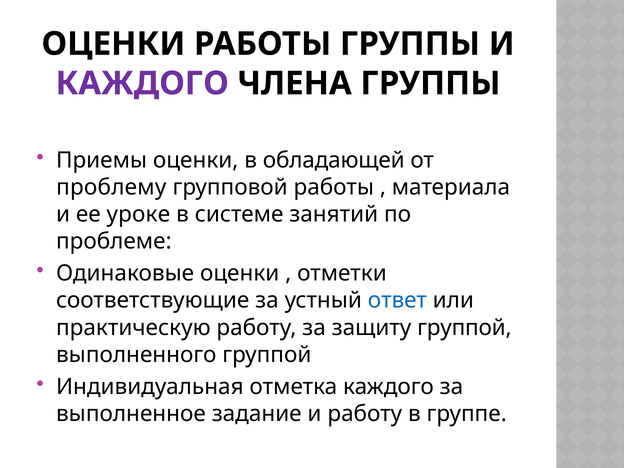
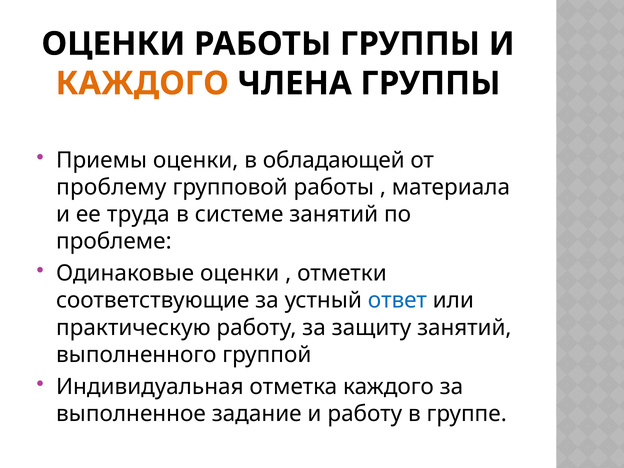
КАЖДОГО at (142, 83) colour: purple -> orange
уроке: уроке -> труда
защиту группой: группой -> занятий
